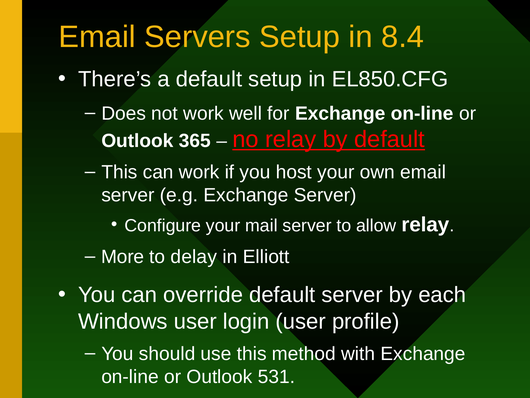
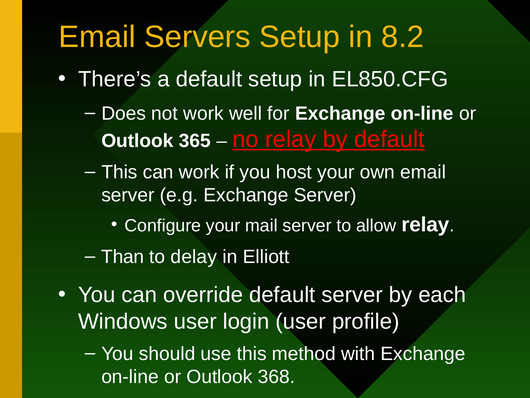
8.4: 8.4 -> 8.2
More: More -> Than
531: 531 -> 368
